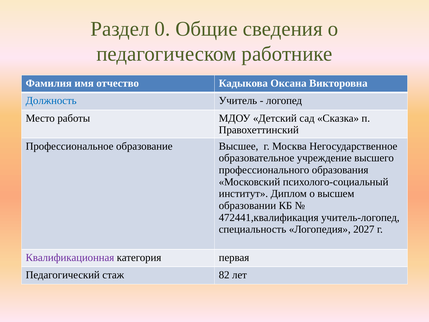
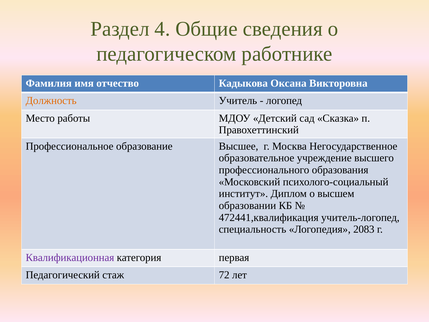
0: 0 -> 4
Должность colour: blue -> orange
2027: 2027 -> 2083
82: 82 -> 72
